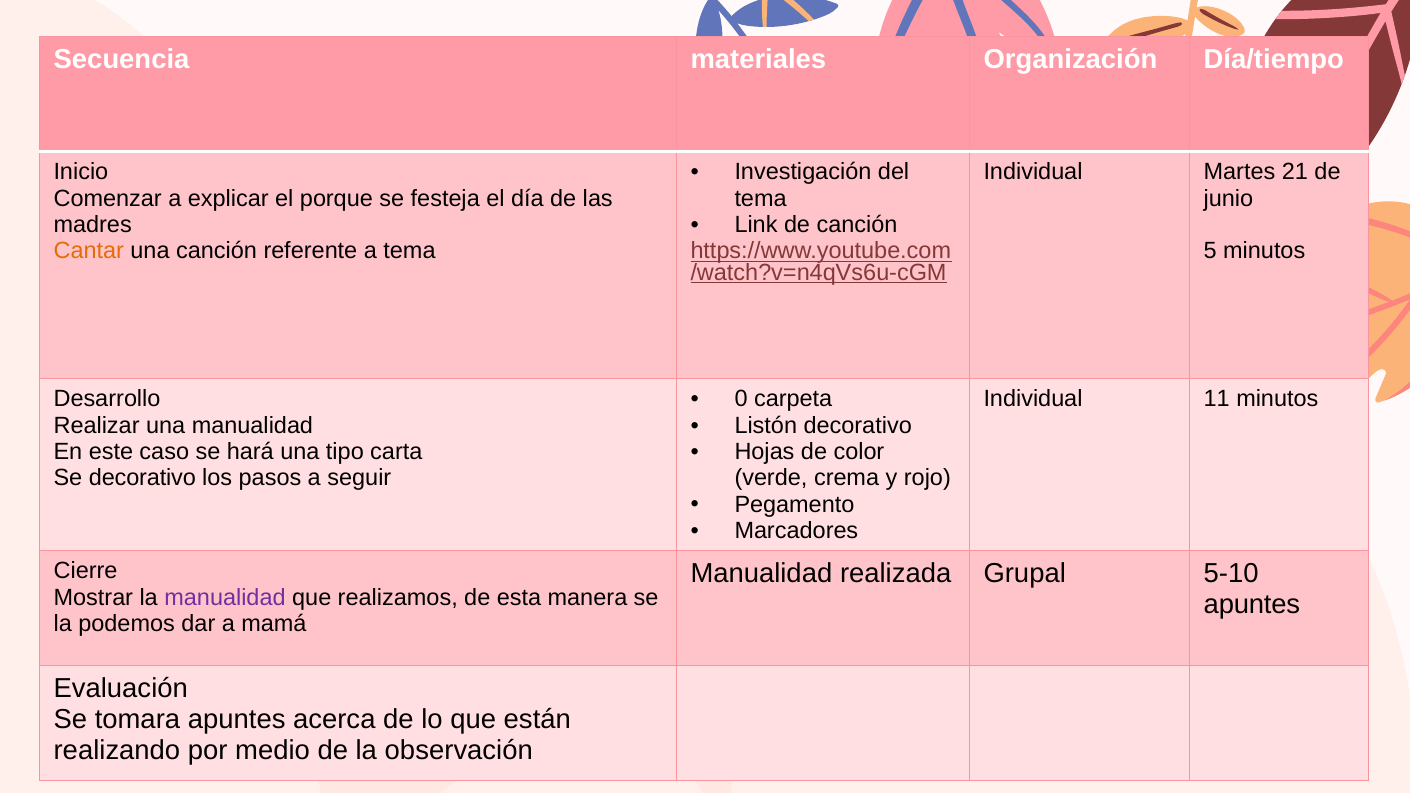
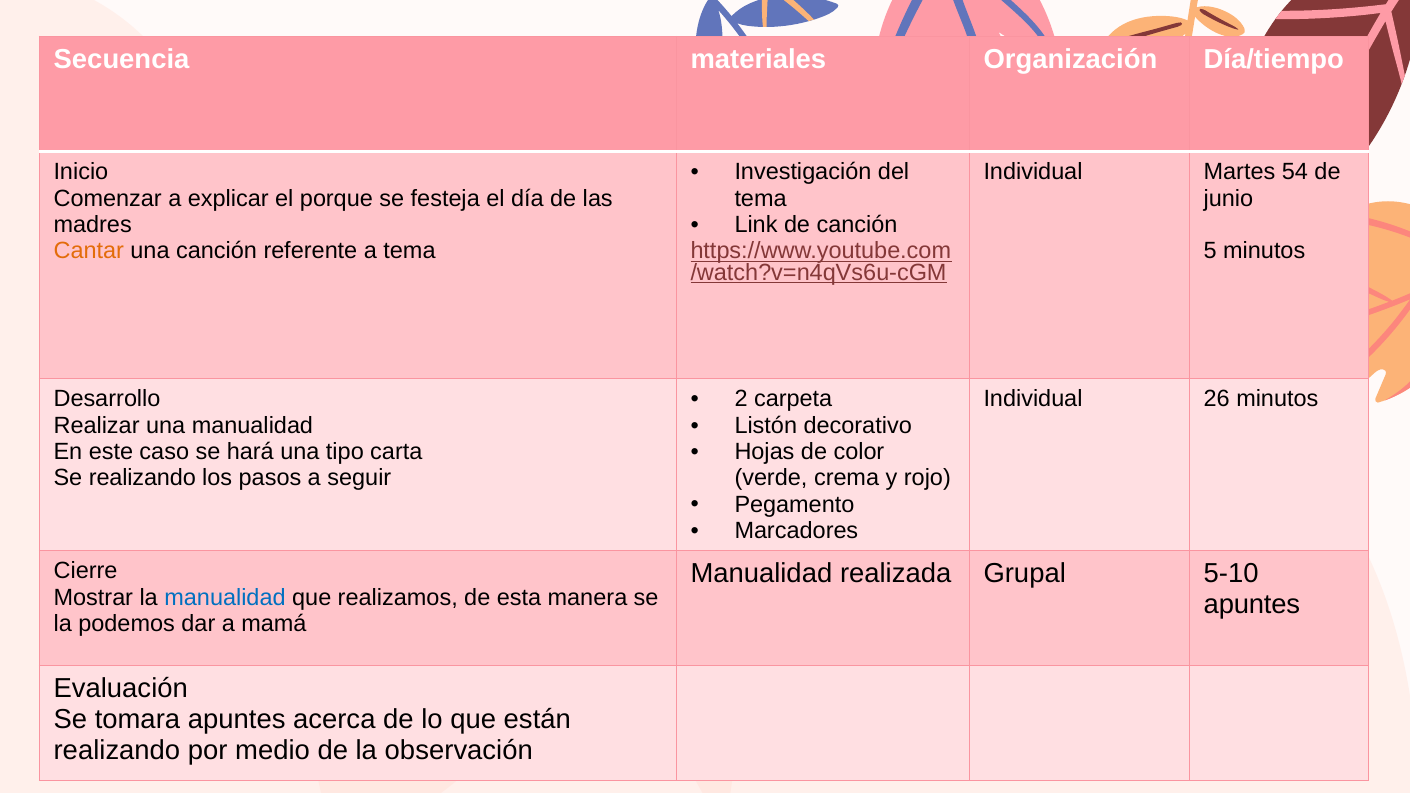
21: 21 -> 54
0: 0 -> 2
11: 11 -> 26
Se decorativo: decorativo -> realizando
manualidad at (225, 598) colour: purple -> blue
